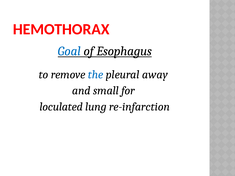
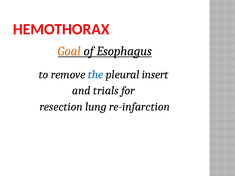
Goal colour: blue -> orange
away: away -> insert
small: small -> trials
loculated: loculated -> resection
